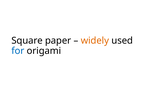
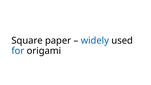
widely colour: orange -> blue
